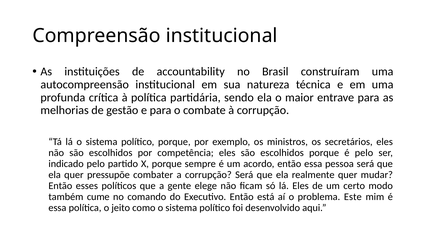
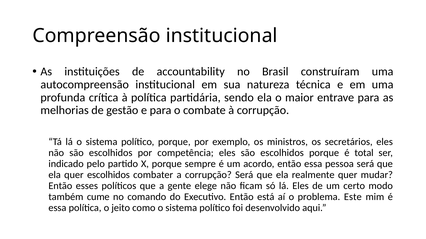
é pelo: pelo -> total
quer pressupõe: pressupõe -> escolhidos
